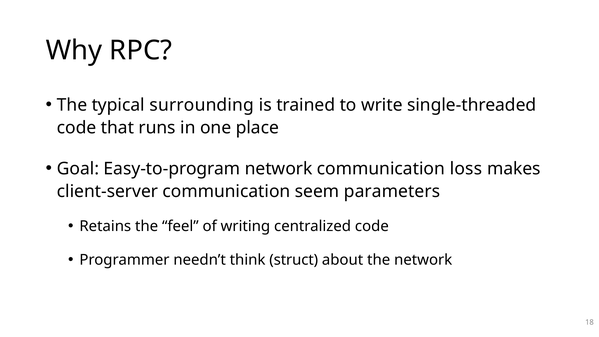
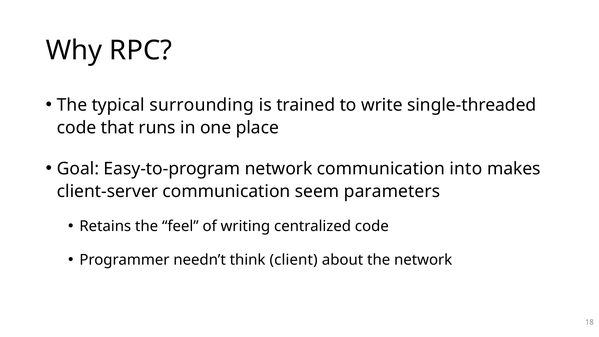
loss: loss -> into
struct: struct -> client
